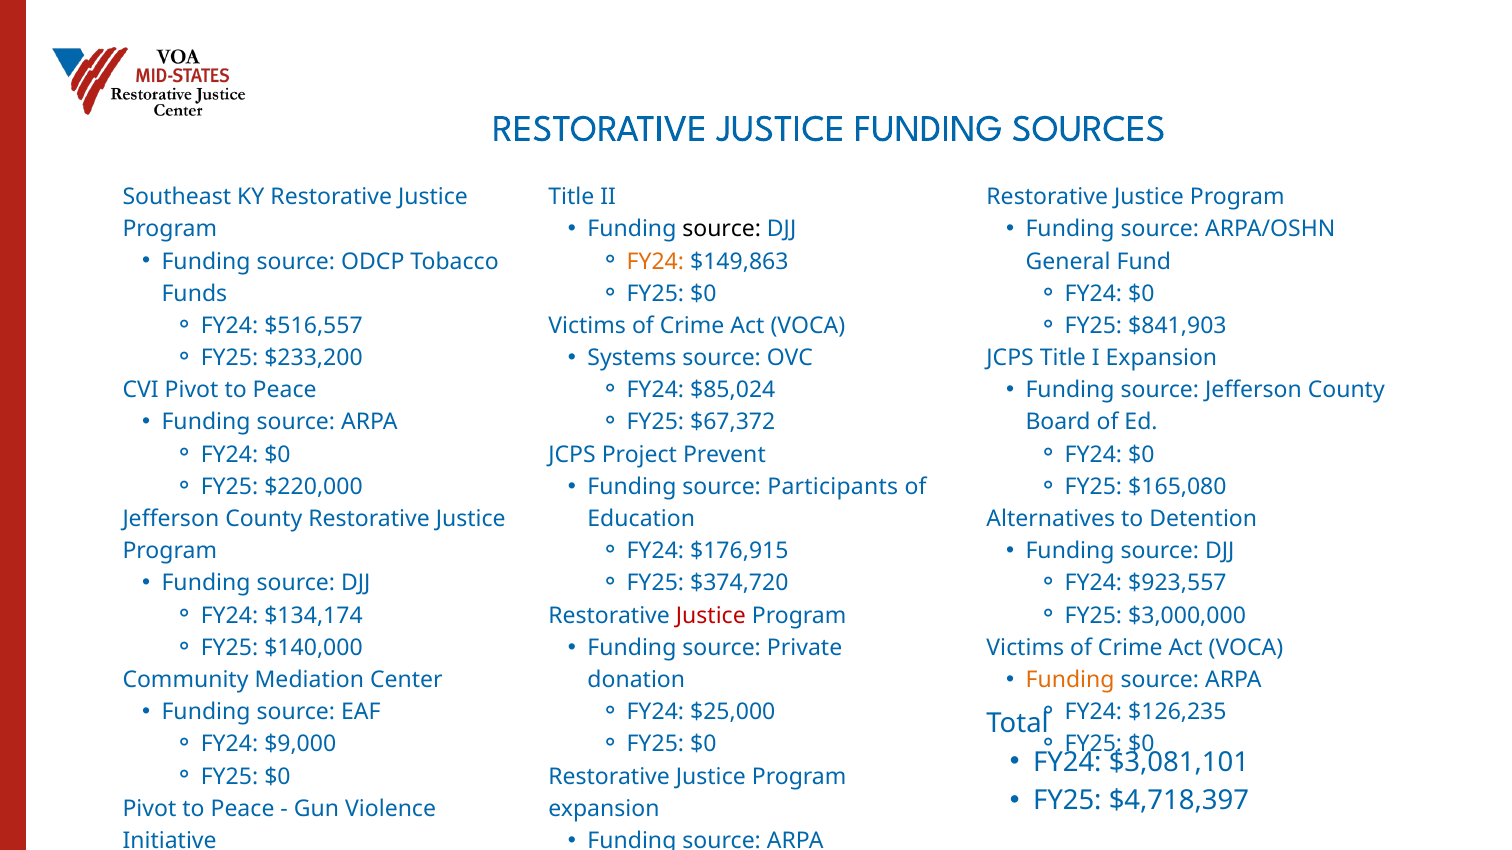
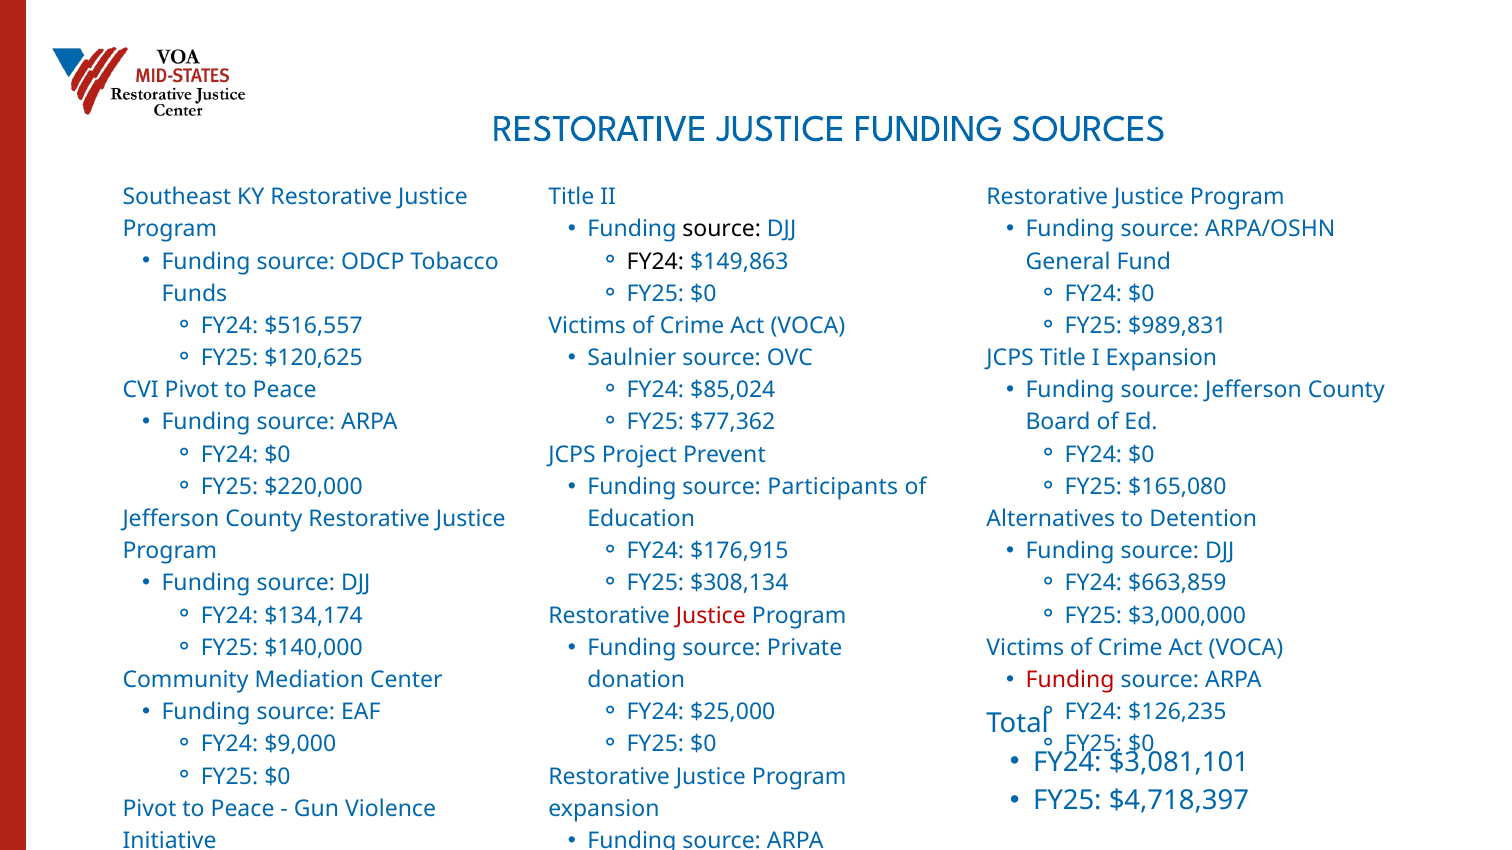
FY24 at (655, 262) colour: orange -> black
$841,903: $841,903 -> $989,831
Systems: Systems -> Saulnier
$233,200: $233,200 -> $120,625
$67,372: $67,372 -> $77,362
$374,720: $374,720 -> $308,134
$923,557: $923,557 -> $663,859
Funding at (1070, 680) colour: orange -> red
